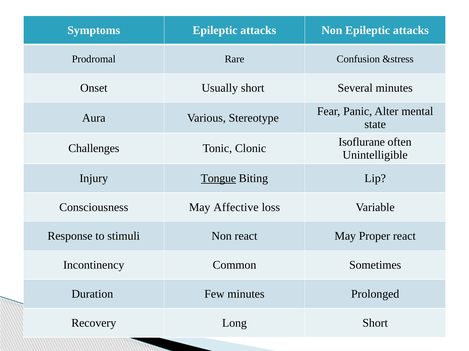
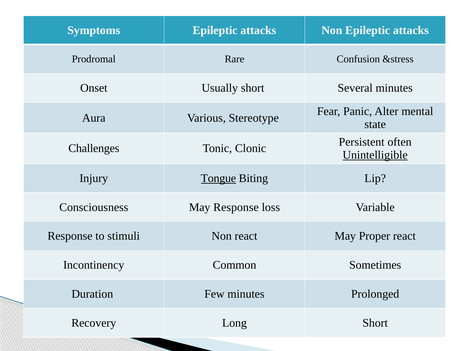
Isoflurane: Isoflurane -> Persistent
Unintelligible underline: none -> present
May Affective: Affective -> Response
